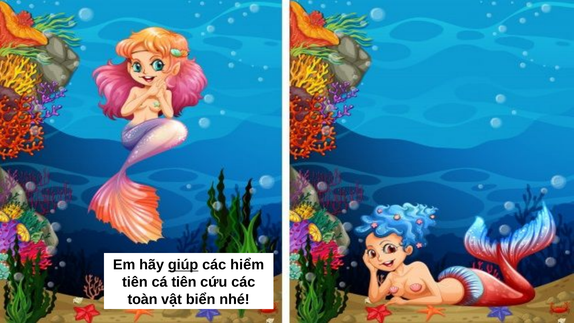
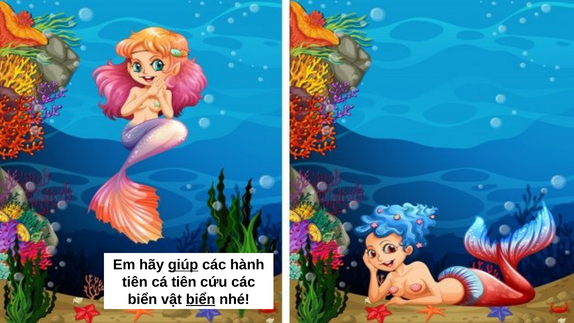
hiểm: hiểm -> hành
toàn at (143, 299): toàn -> biển
biển at (201, 299) underline: none -> present
